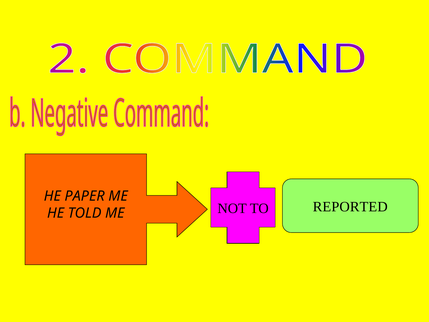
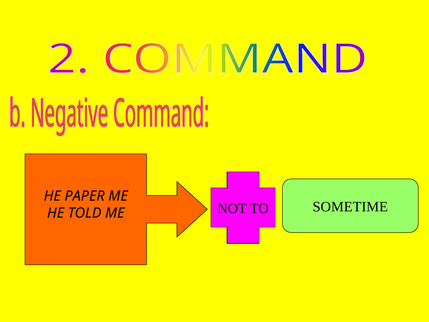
REPORTED: REPORTED -> SOMETIME
